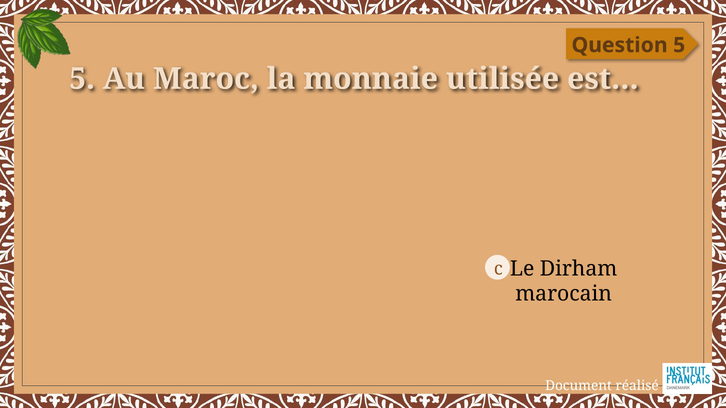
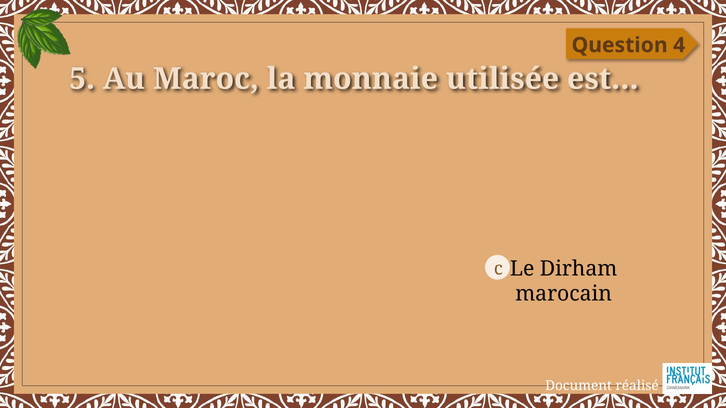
Question 5: 5 -> 4
